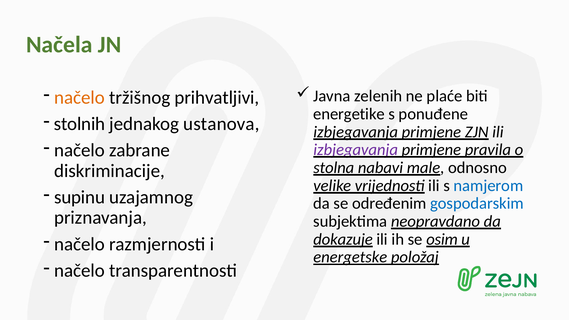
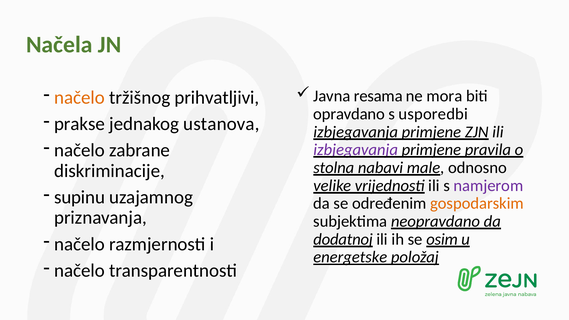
zelenih: zelenih -> resama
plaće: plaće -> mora
energetike: energetike -> opravdano
ponuđene: ponuđene -> usporedbi
stolnih: stolnih -> prakse
namjerom colour: blue -> purple
gospodarskim colour: blue -> orange
dokazuje: dokazuje -> dodatnoj
